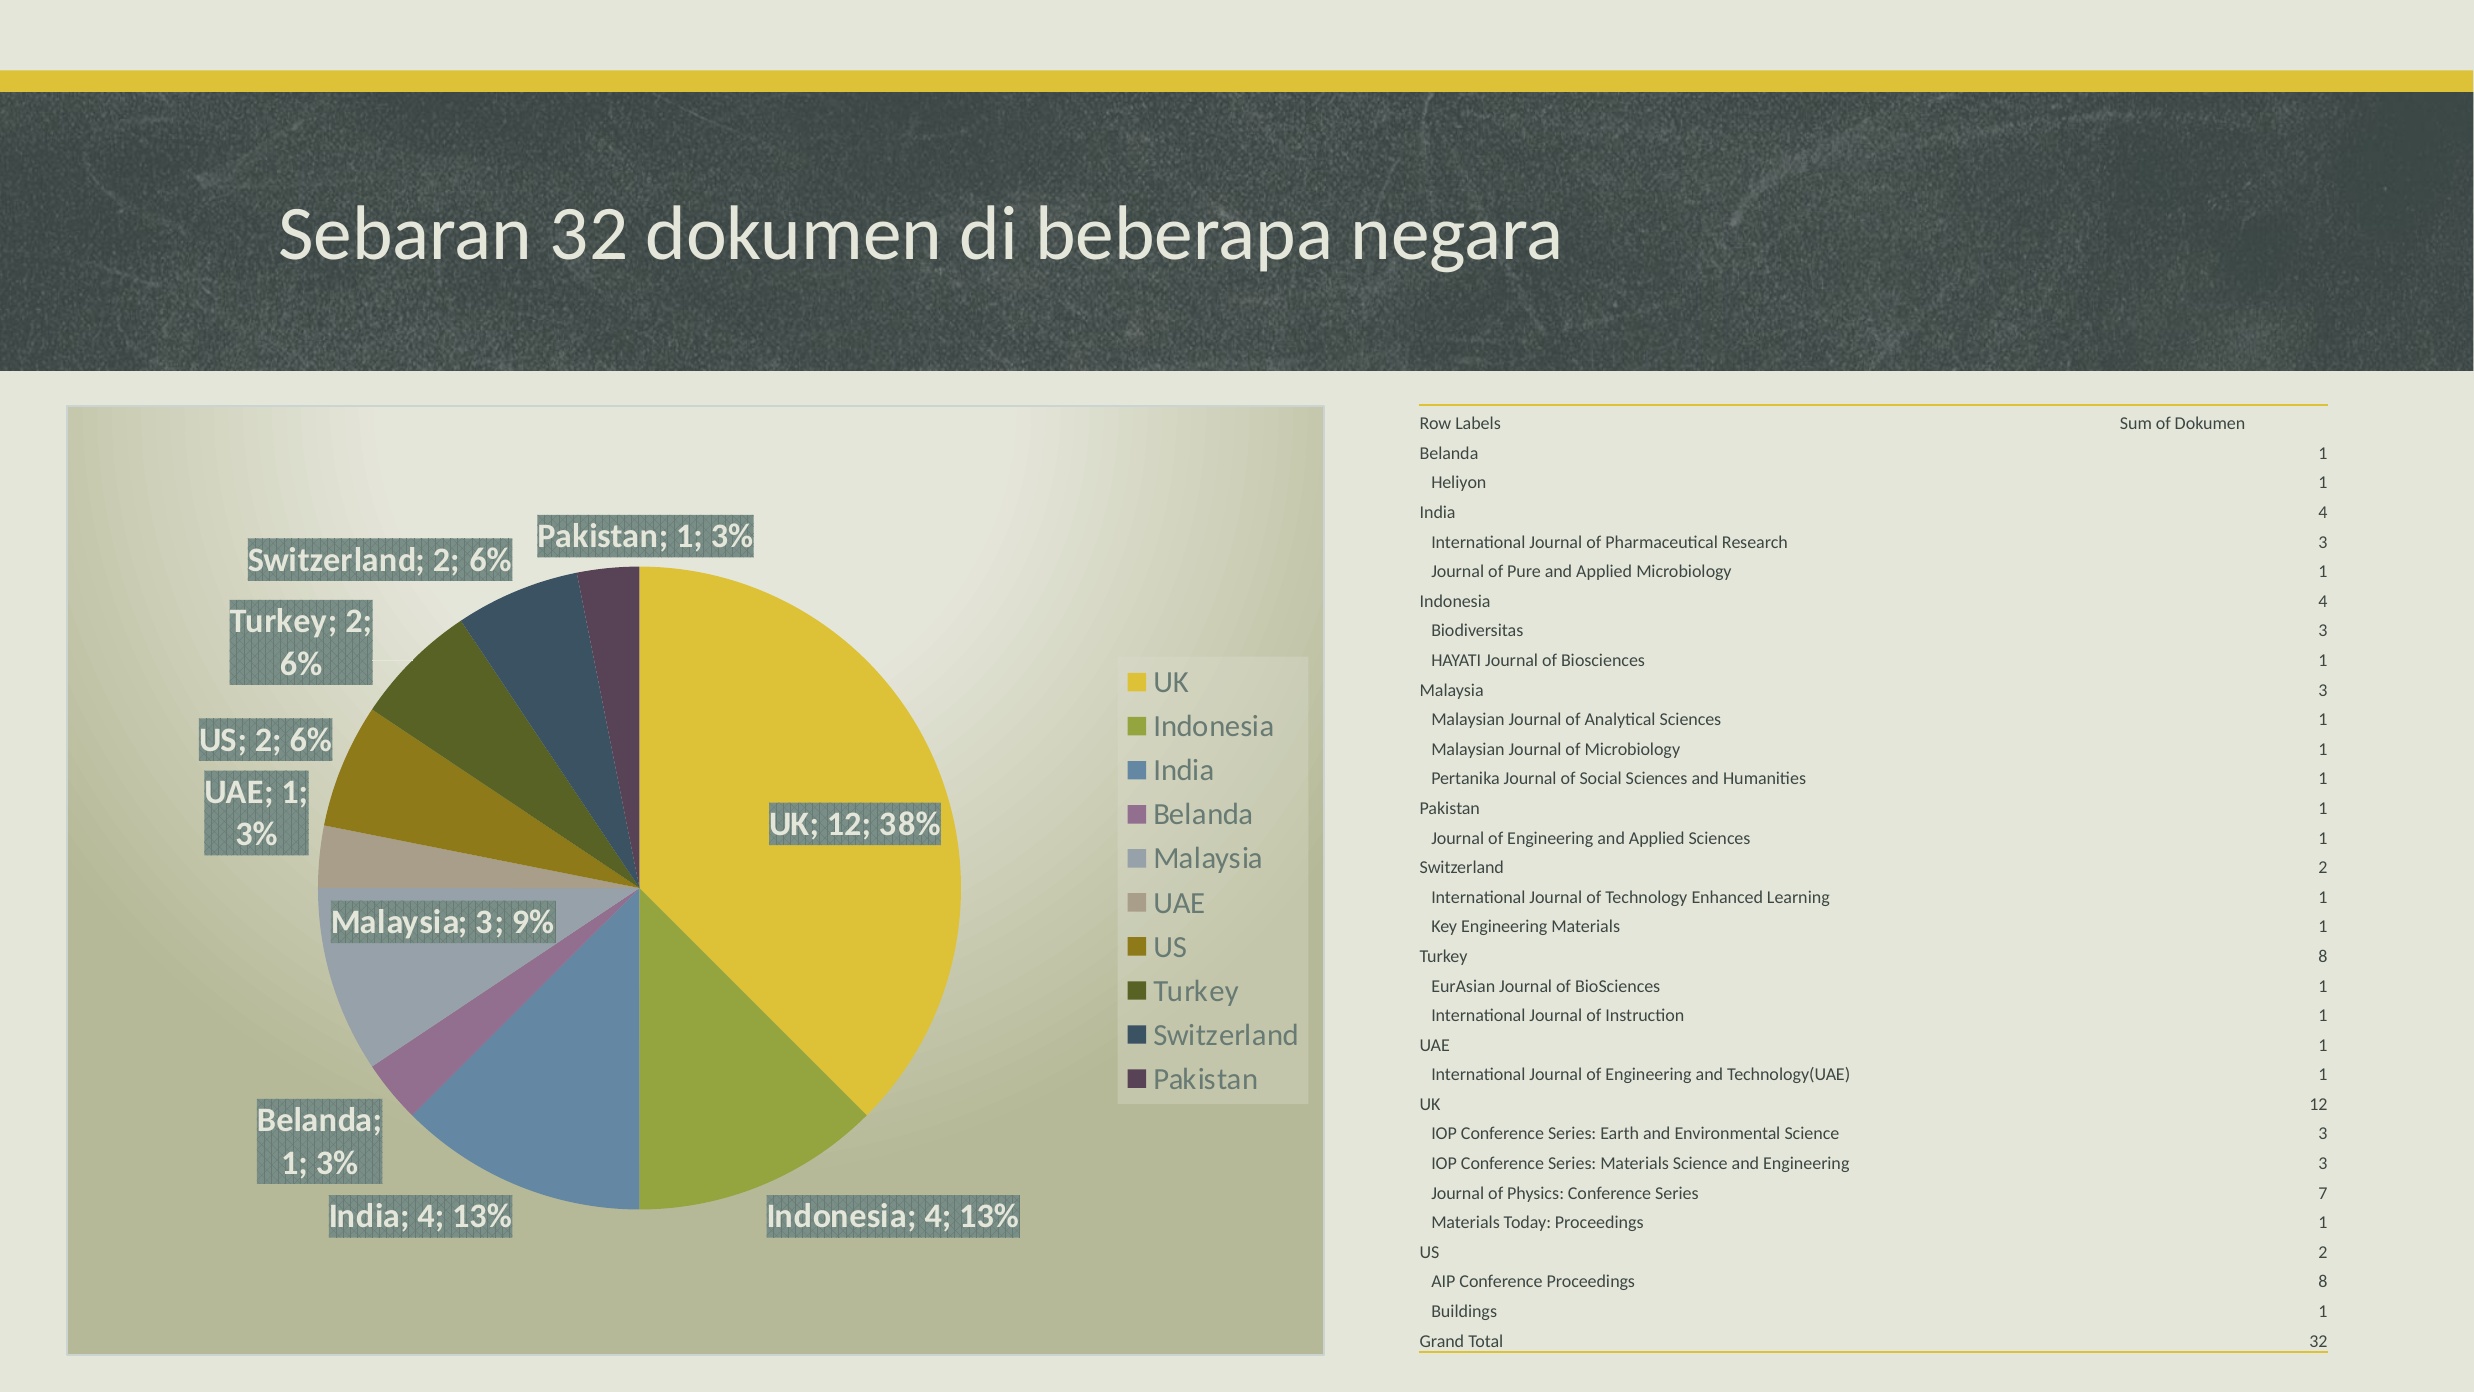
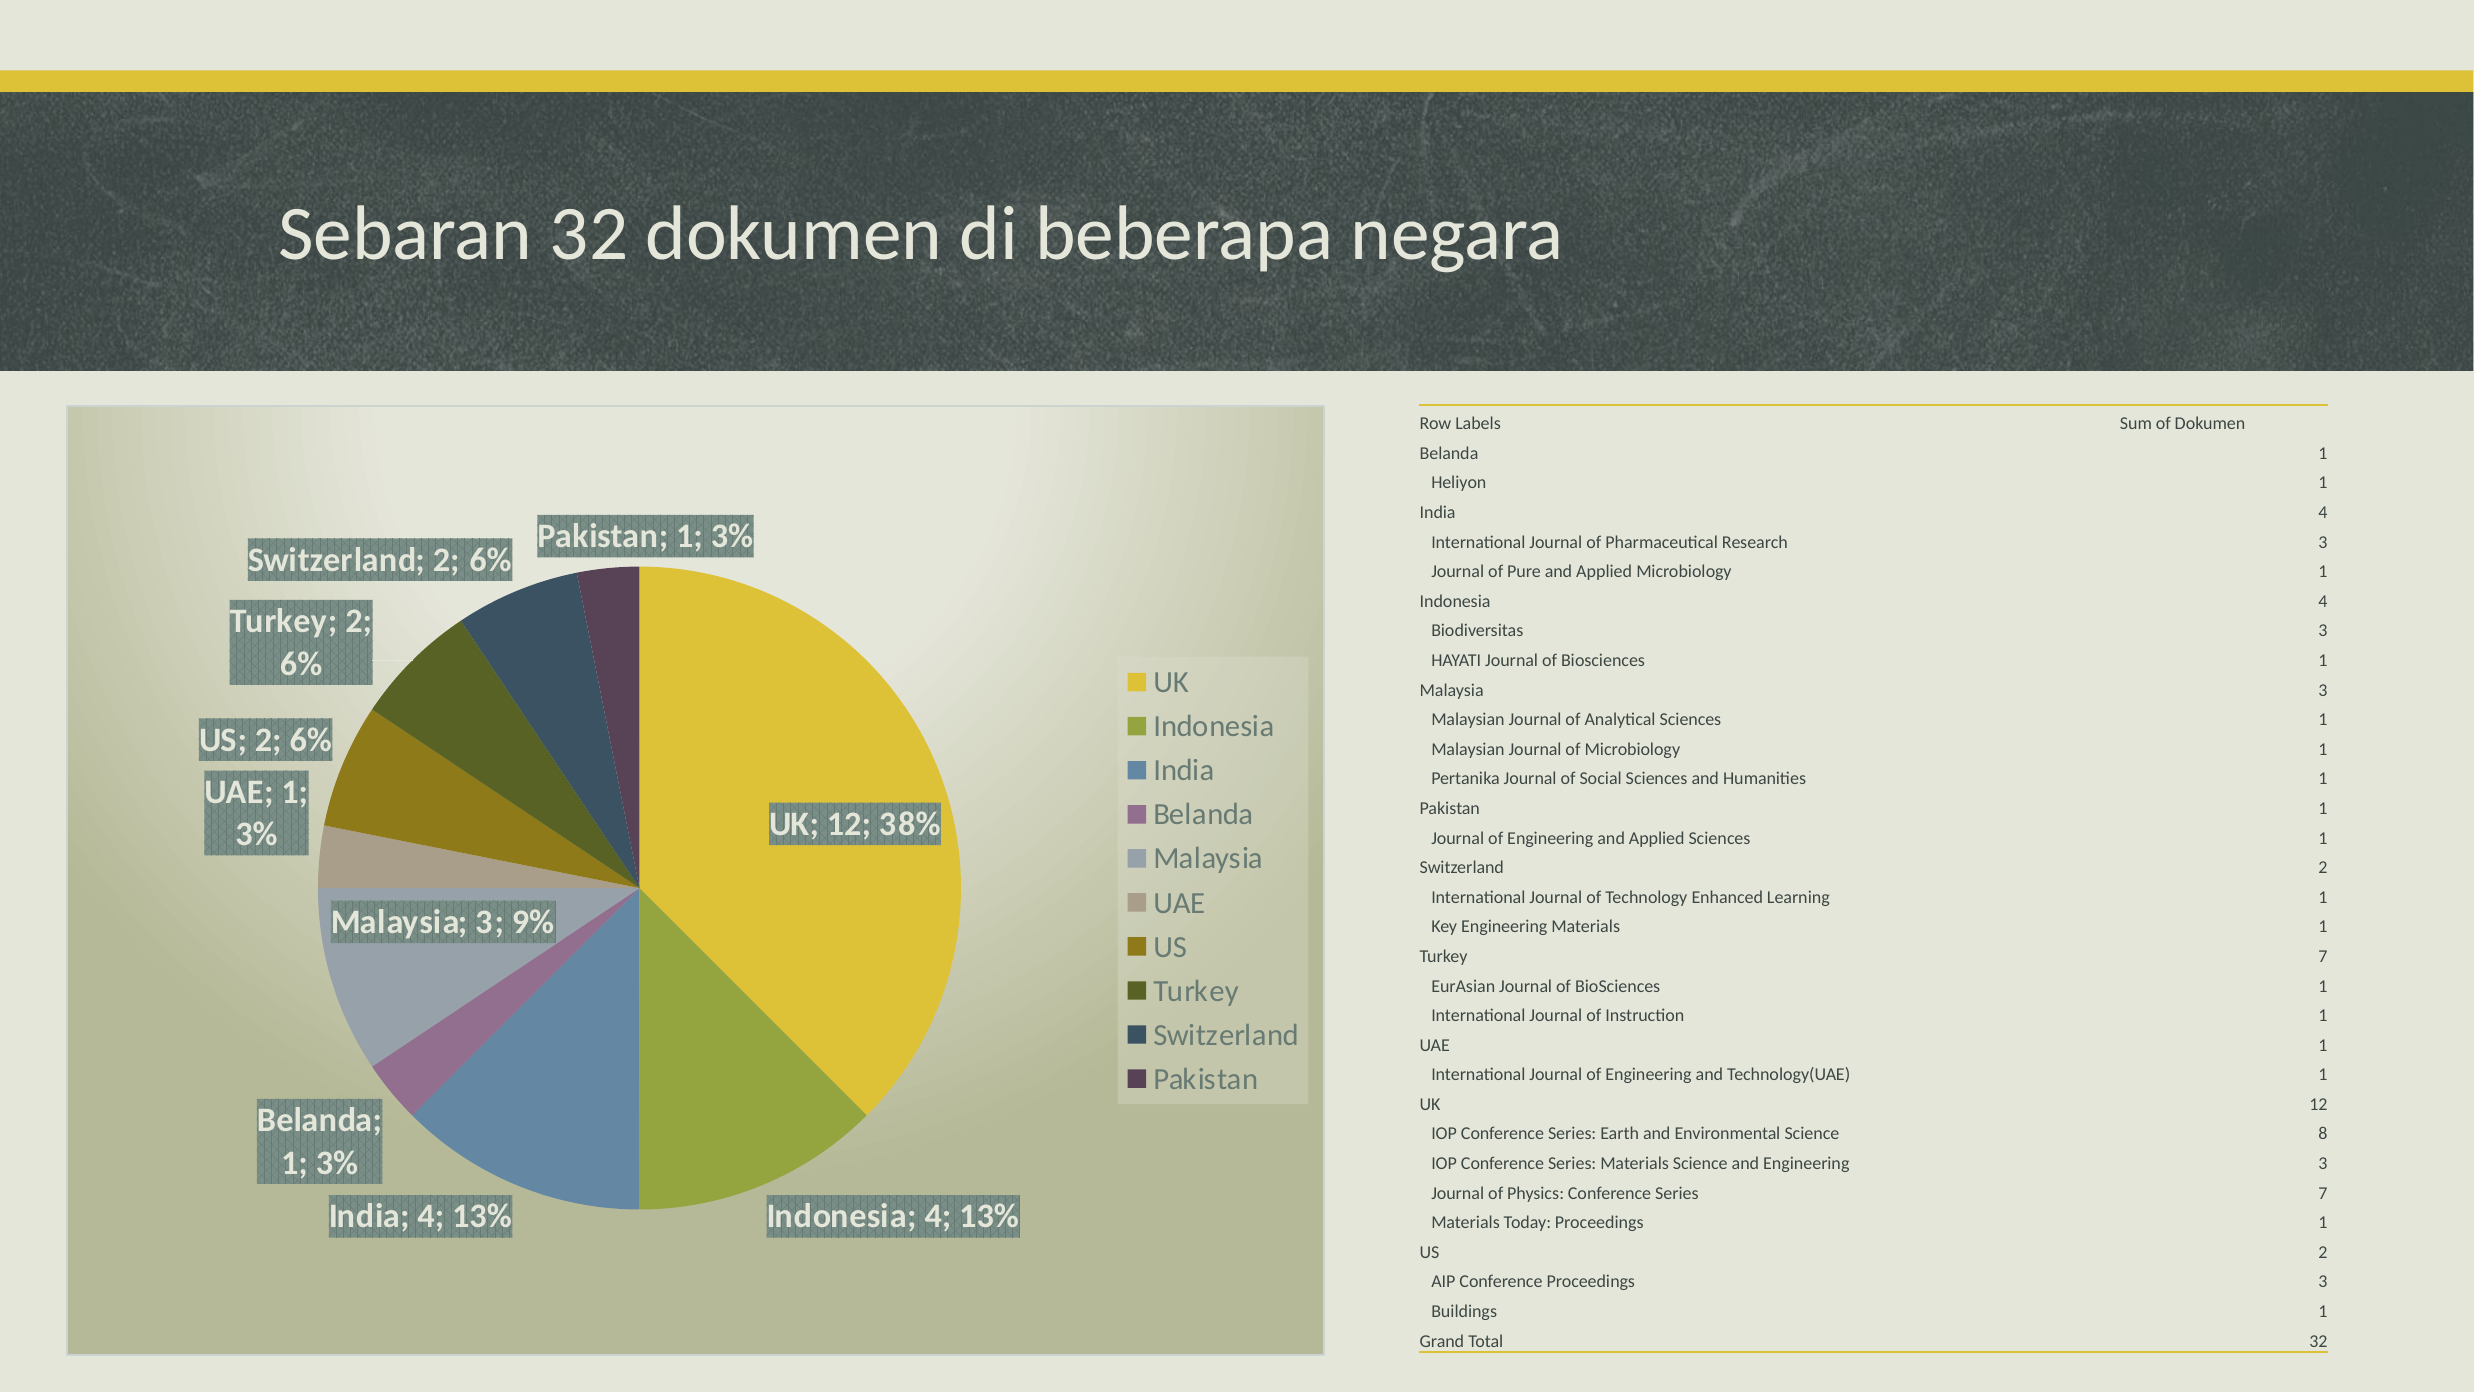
Turkey 8: 8 -> 7
Science 3: 3 -> 8
Proceedings 8: 8 -> 3
